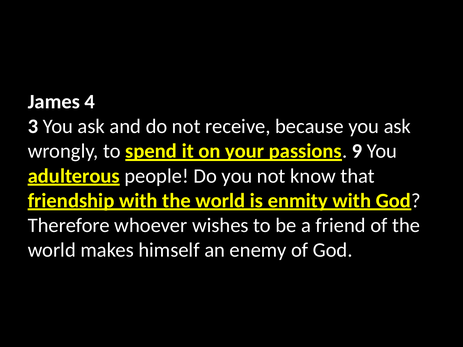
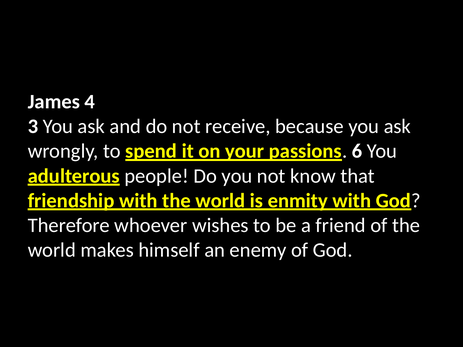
9: 9 -> 6
